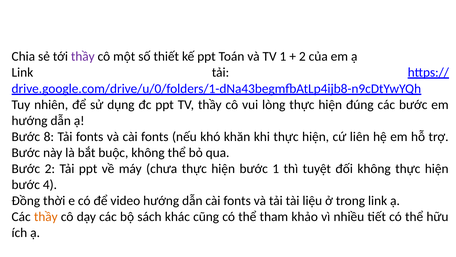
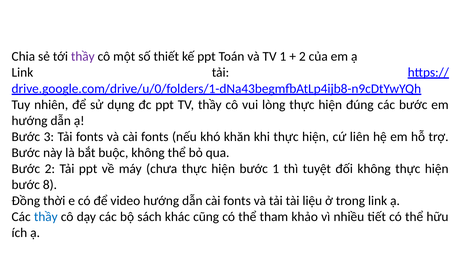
8: 8 -> 3
4: 4 -> 8
thầy at (46, 217) colour: orange -> blue
